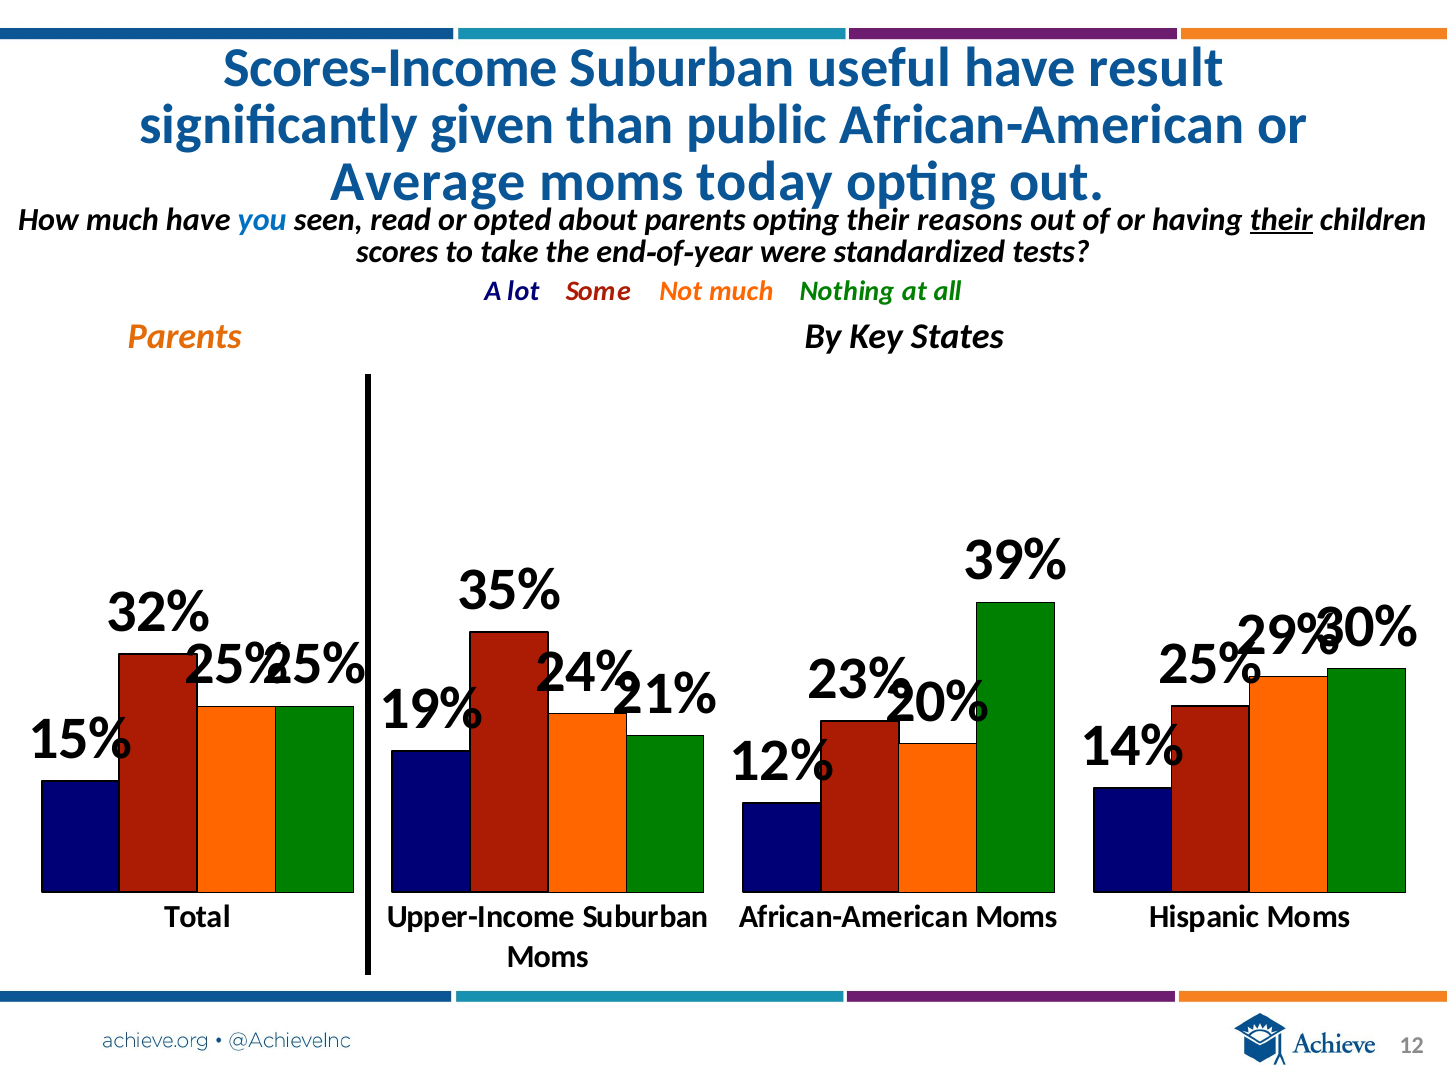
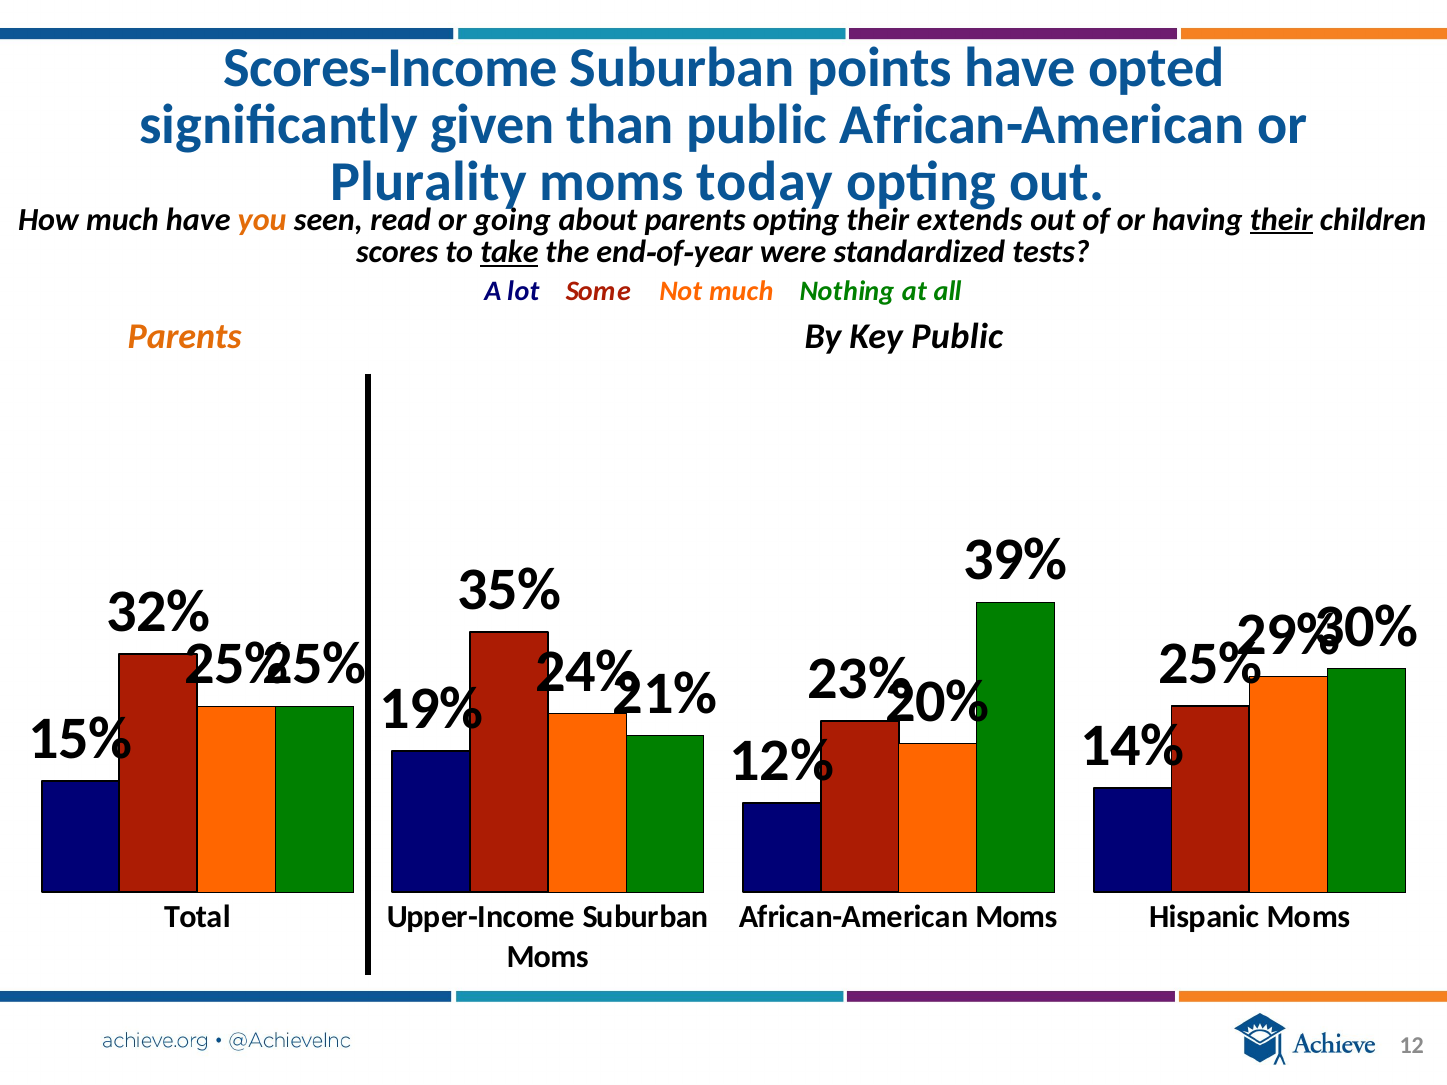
useful: useful -> points
result: result -> opted
Average: Average -> Plurality
you colour: blue -> orange
opted: opted -> going
reasons: reasons -> extends
take underline: none -> present
Key States: States -> Public
